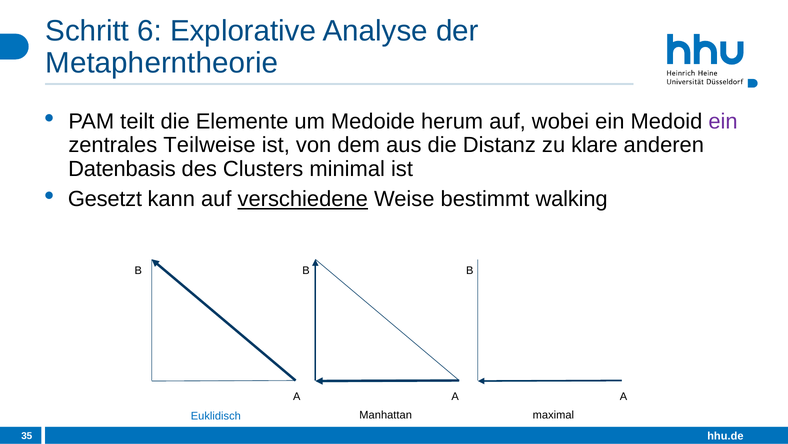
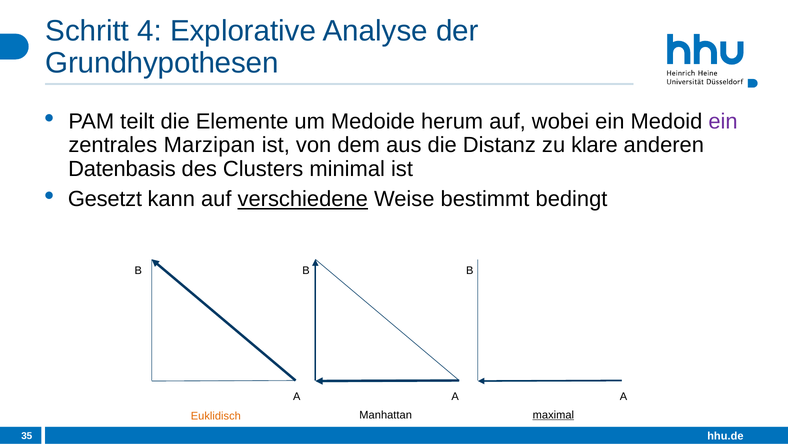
6: 6 -> 4
Metapherntheorie: Metapherntheorie -> Grundhypothesen
Teilweise: Teilweise -> Marzipan
walking: walking -> bedingt
Euklidisch colour: blue -> orange
maximal underline: none -> present
